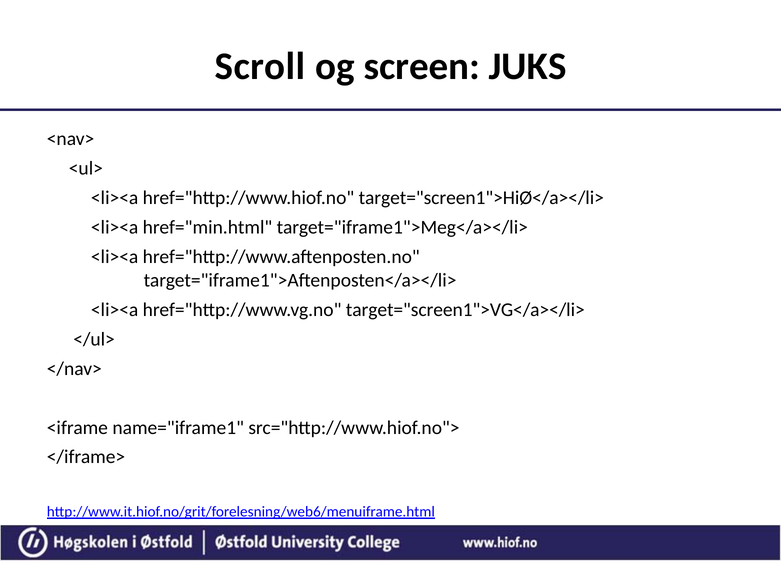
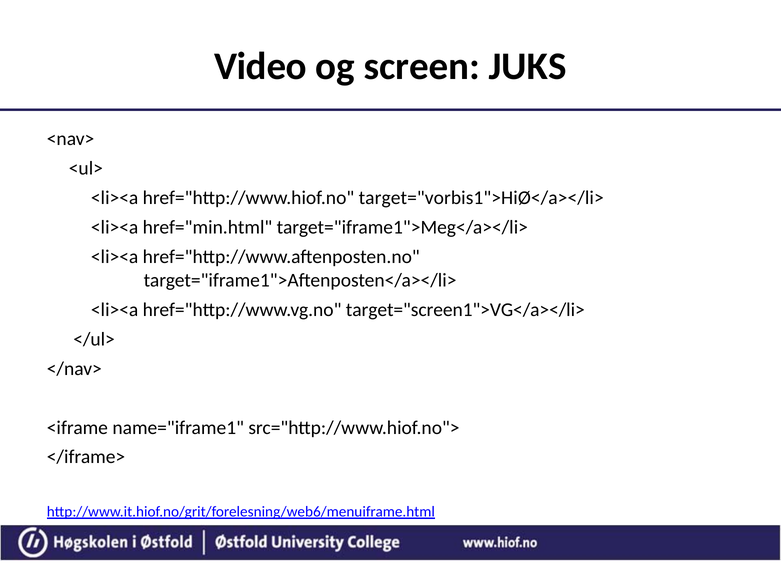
Scroll: Scroll -> Video
target="screen1">HiØ</a></li>: target="screen1">HiØ</a></li> -> target="vorbis1">HiØ</a></li>
